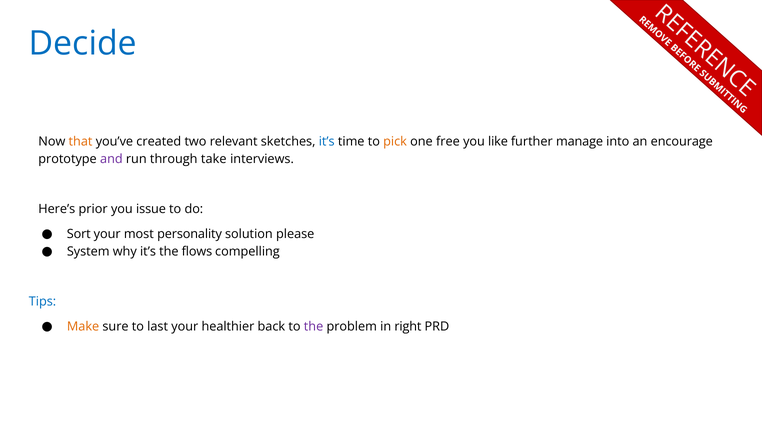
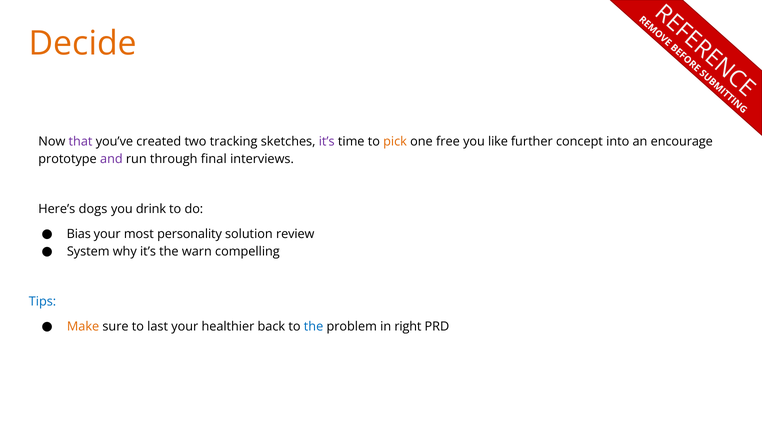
Decide colour: blue -> orange
that colour: orange -> purple
relevant: relevant -> tracking
it’s at (327, 141) colour: blue -> purple
manage: manage -> concept
take: take -> final
prior: prior -> dogs
issue: issue -> drink
Sort: Sort -> Bias
please: please -> review
flows: flows -> warn
the at (314, 326) colour: purple -> blue
